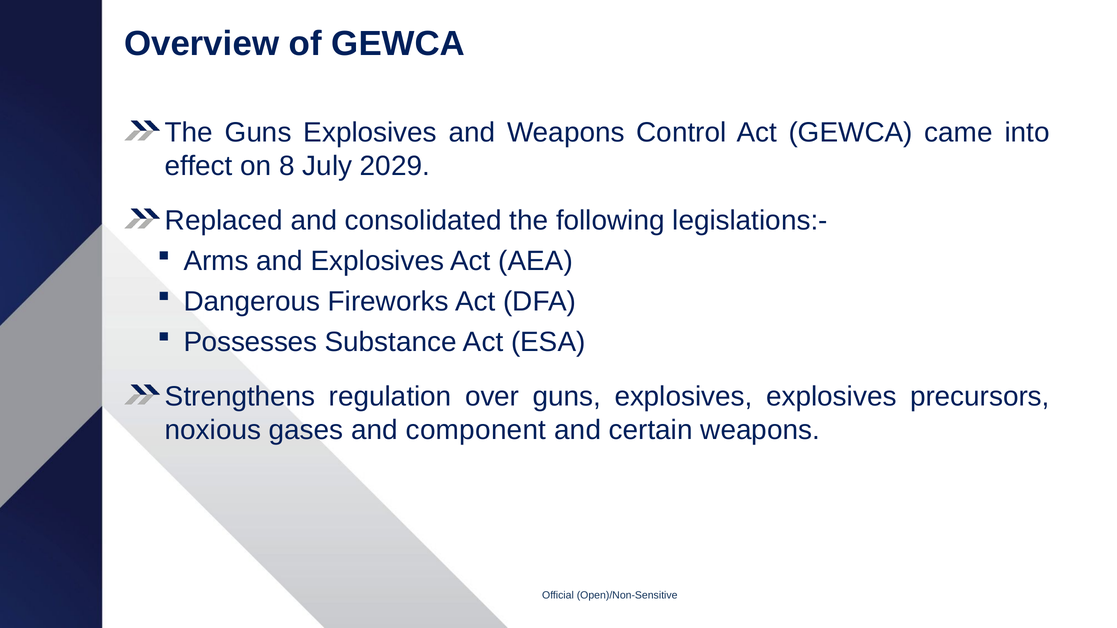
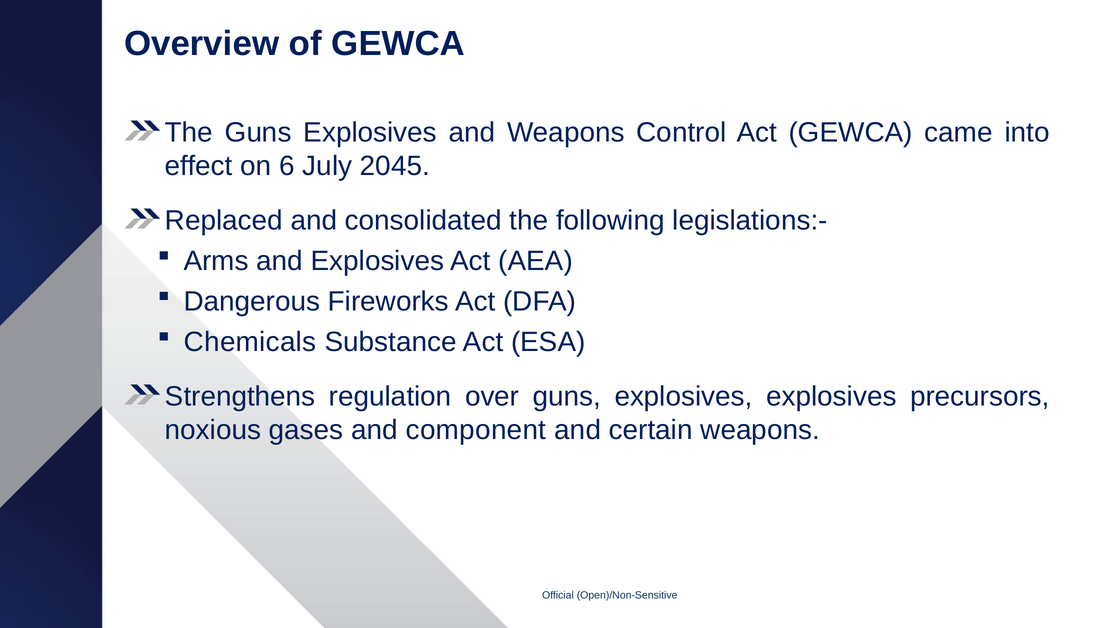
8: 8 -> 6
2029: 2029 -> 2045
Possesses: Possesses -> Chemicals
